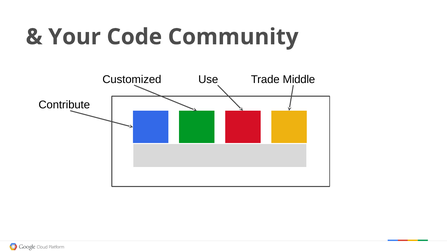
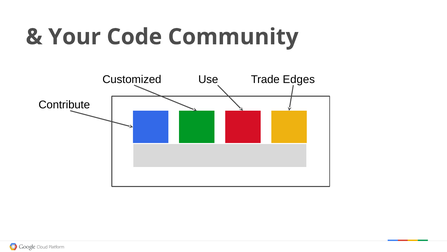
Middle: Middle -> Edges
